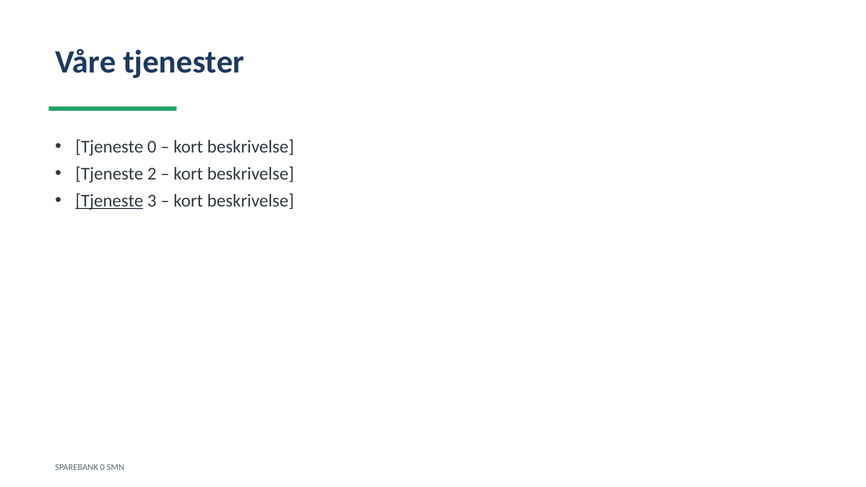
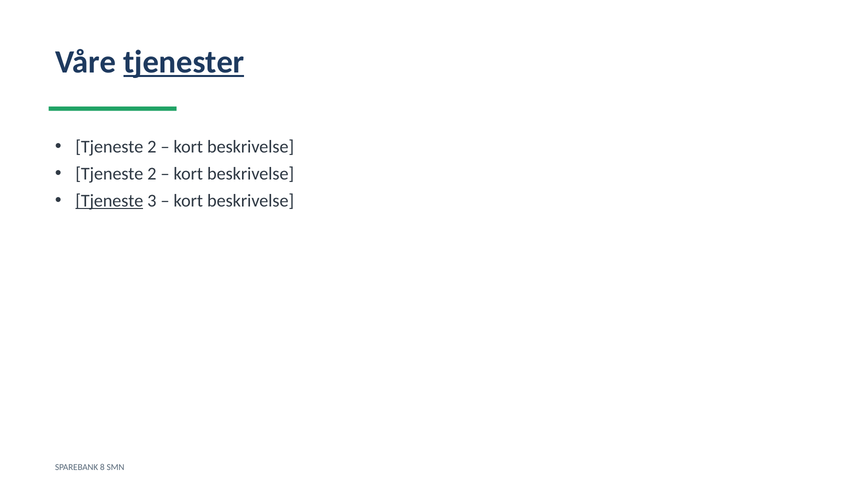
tjenester underline: none -> present
0 at (152, 147): 0 -> 2
SPAREBANK 0: 0 -> 8
